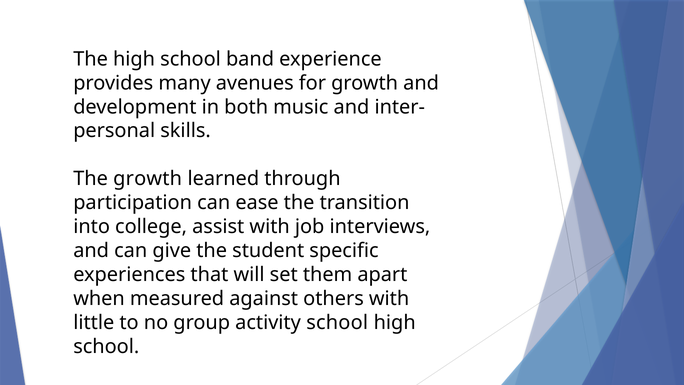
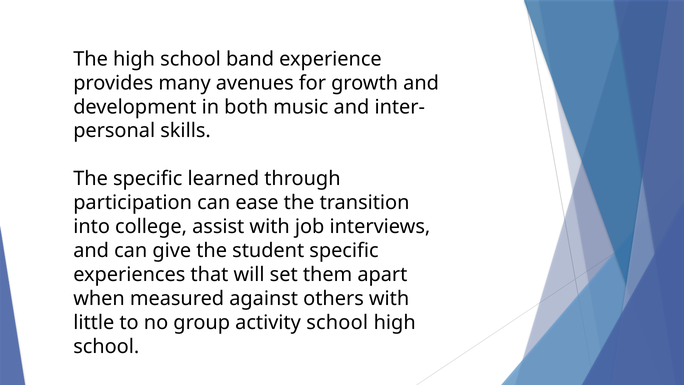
The growth: growth -> specific
